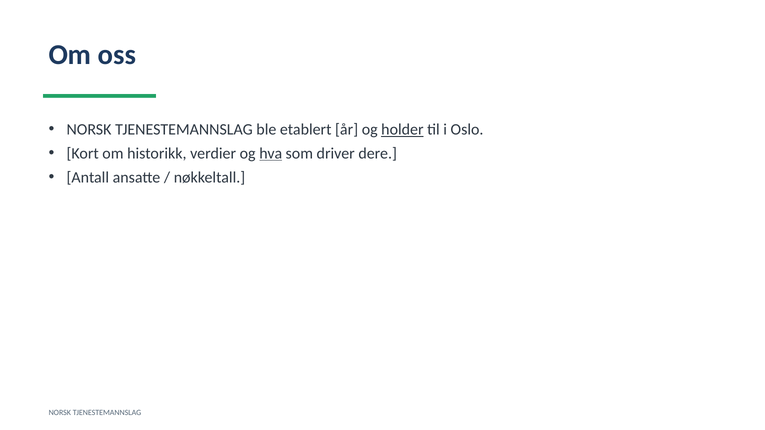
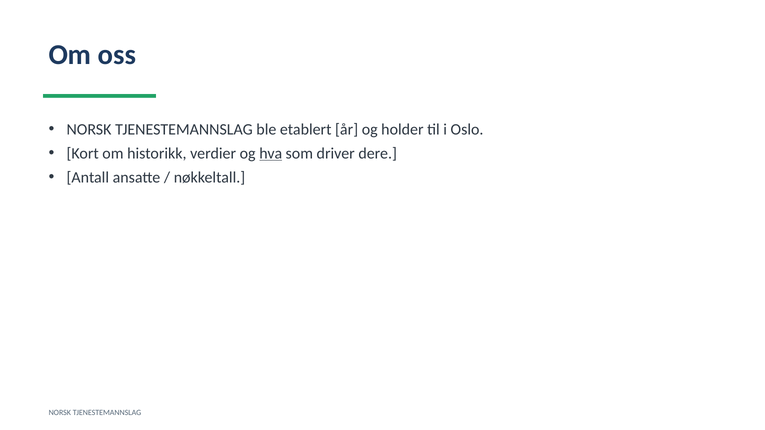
holder underline: present -> none
